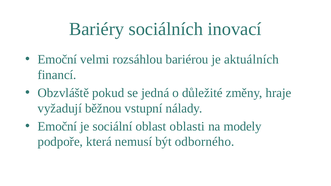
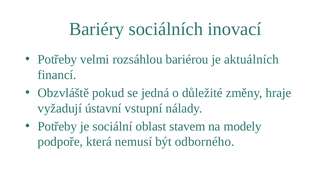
Emoční at (57, 59): Emoční -> Potřeby
běžnou: běžnou -> ústavní
Emoční at (57, 126): Emoční -> Potřeby
oblasti: oblasti -> stavem
